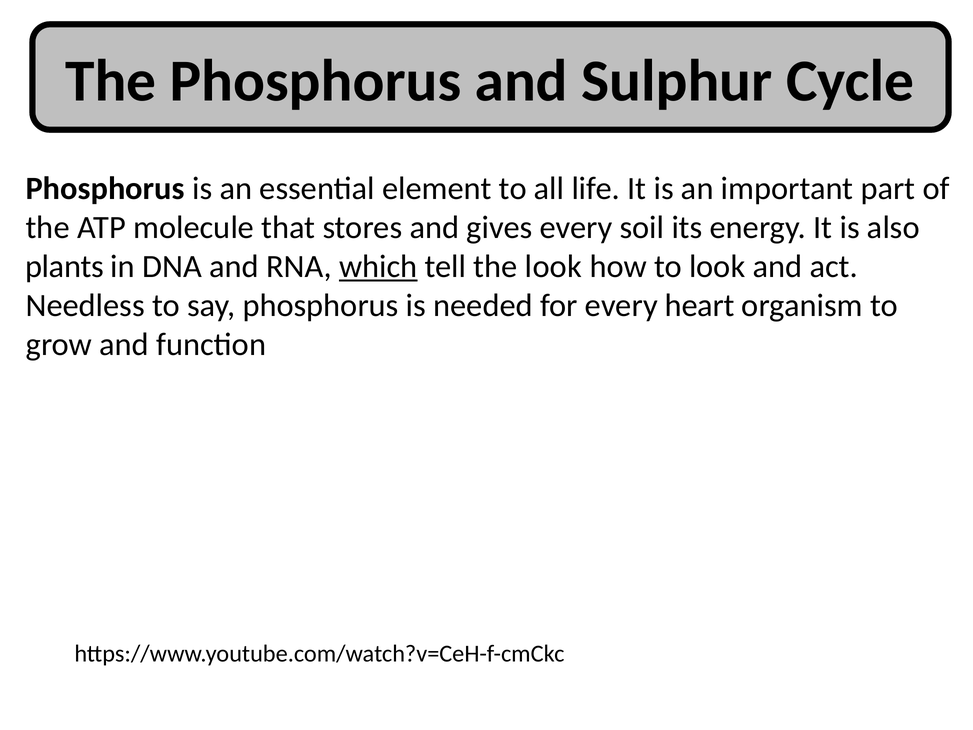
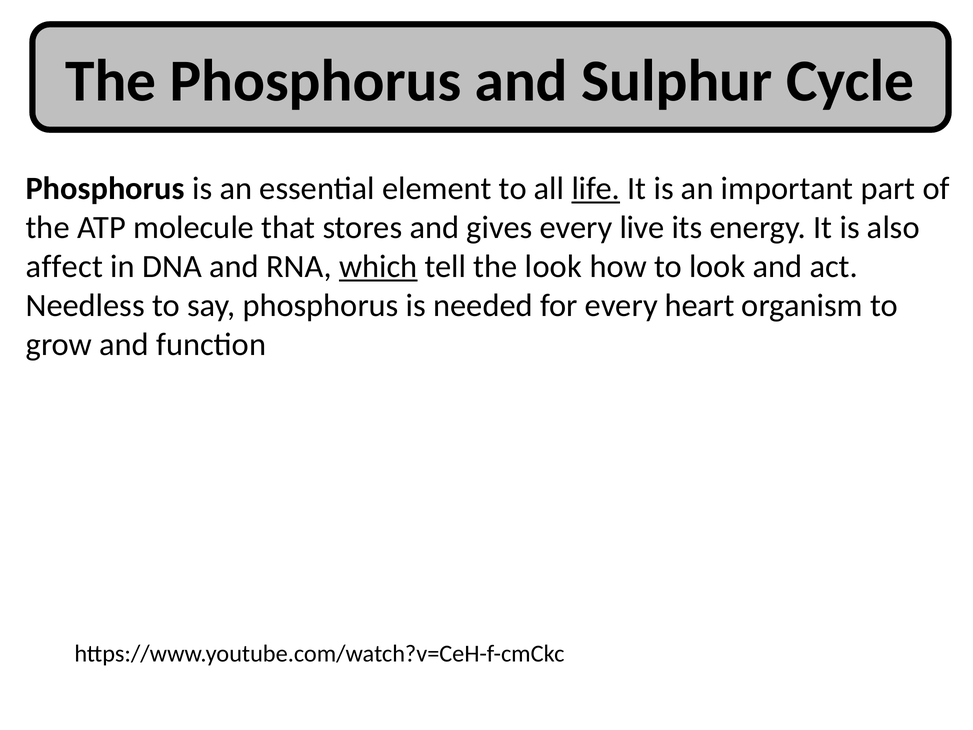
life underline: none -> present
soil: soil -> live
plants: plants -> affect
